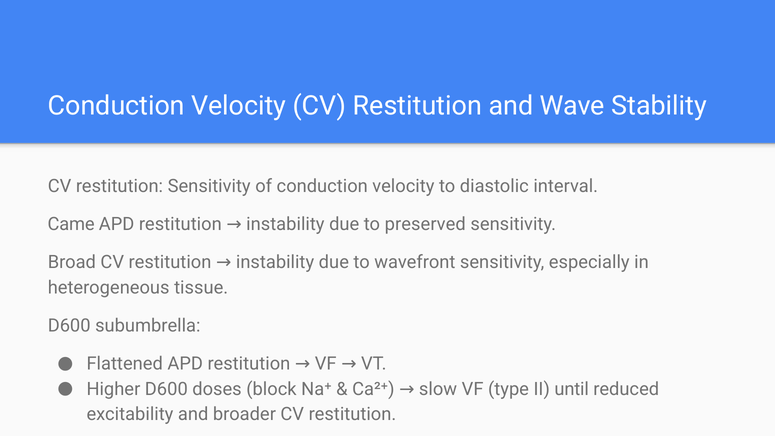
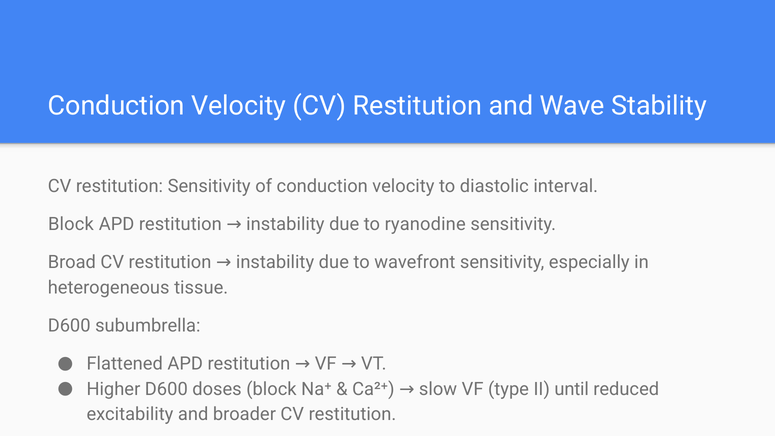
Came at (71, 224): Came -> Block
preserved: preserved -> ryanodine
